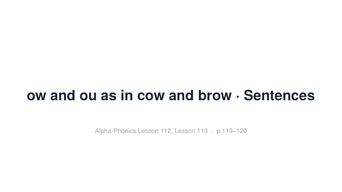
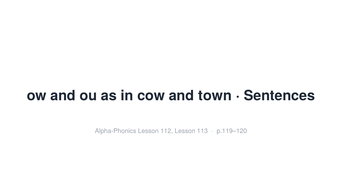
brow: brow -> town
